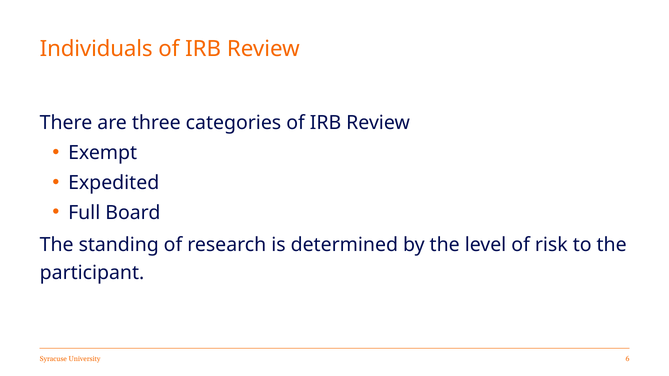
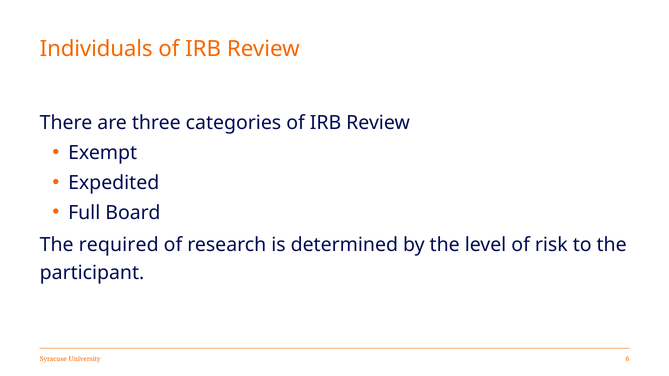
standing: standing -> required
